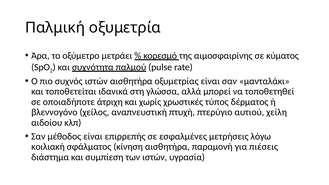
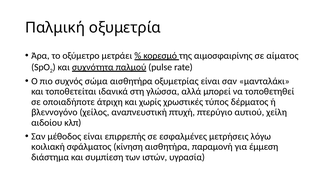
κύματος: κύματος -> αίματος
συχνός ιστών: ιστών -> σώμα
πιέσεις: πιέσεις -> έμμεση
